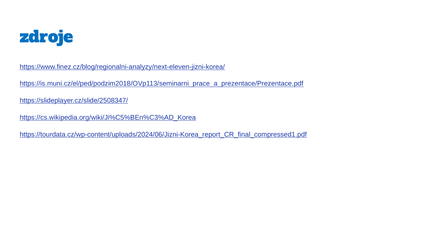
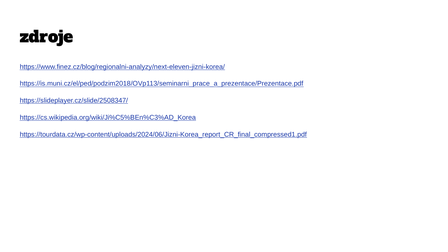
zdroje colour: blue -> black
